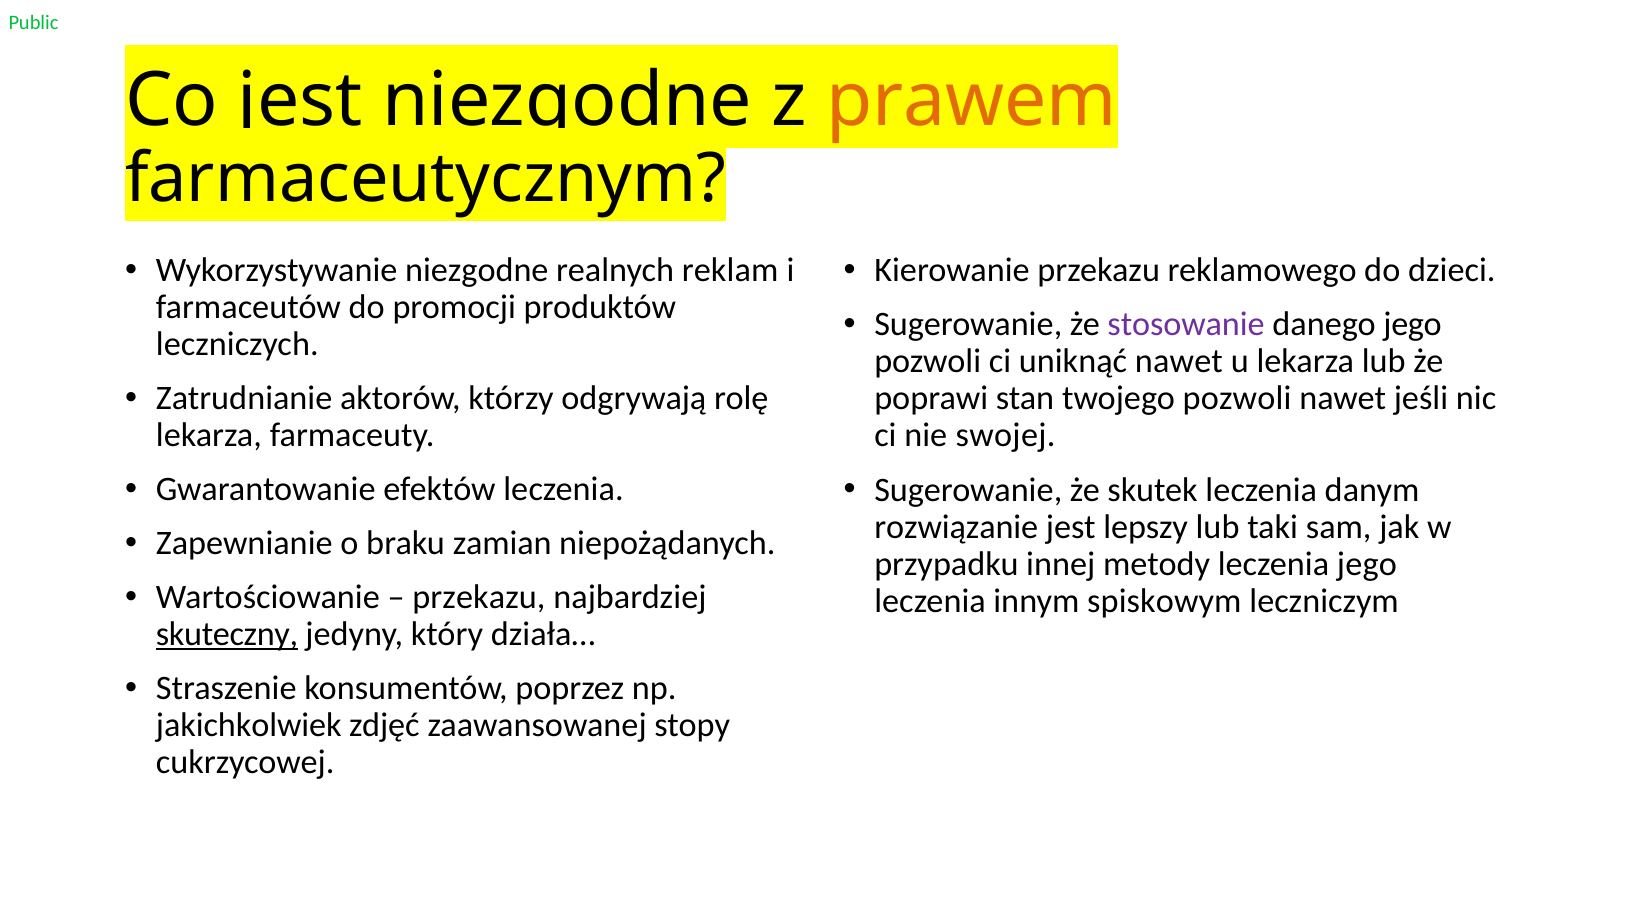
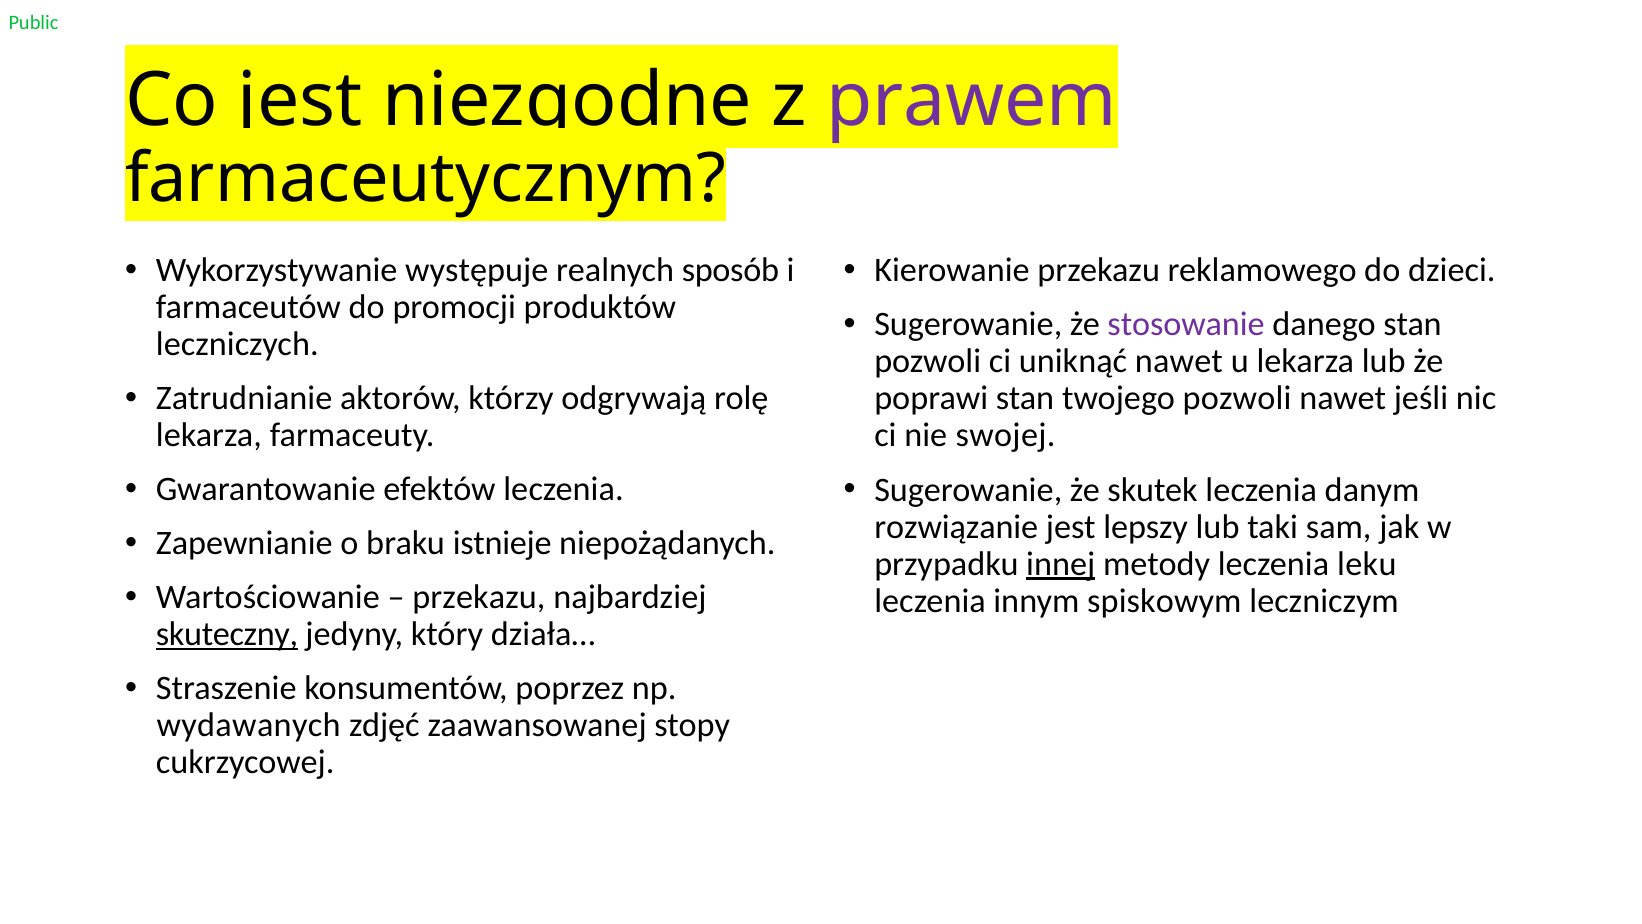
prawem colour: orange -> purple
Wykorzystywanie niezgodne: niezgodne -> występuje
reklam: reklam -> sposób
danego jego: jego -> stan
zamian: zamian -> istnieje
innej underline: none -> present
leczenia jego: jego -> leku
jakichkolwiek: jakichkolwiek -> wydawanych
